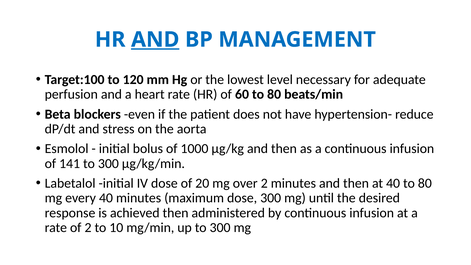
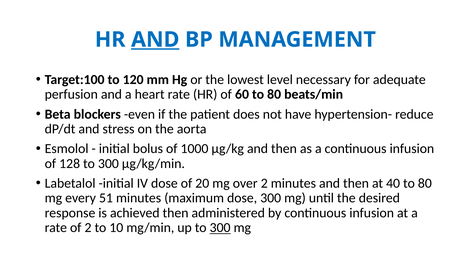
141: 141 -> 128
every 40: 40 -> 51
300 at (220, 228) underline: none -> present
